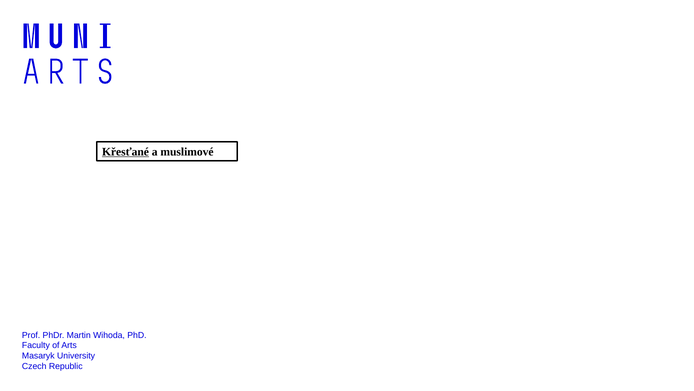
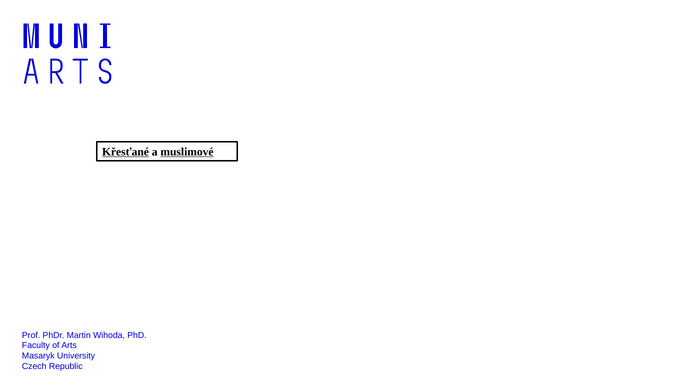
muslimové underline: none -> present
